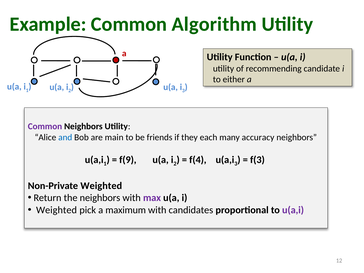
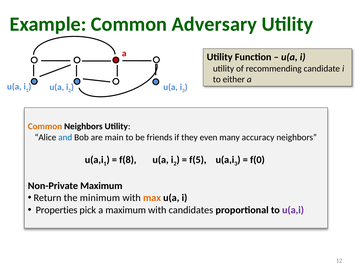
Algorithm: Algorithm -> Adversary
Common at (45, 126) colour: purple -> orange
each: each -> even
f(9: f(9 -> f(8
f(4: f(4 -> f(5
f(3: f(3 -> f(0
Non-Private Weighted: Weighted -> Maximum
the neighbors: neighbors -> minimum
max colour: purple -> orange
Weighted at (56, 210): Weighted -> Properties
